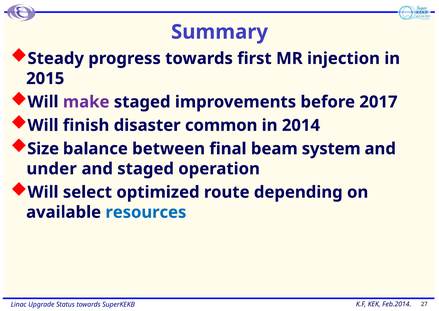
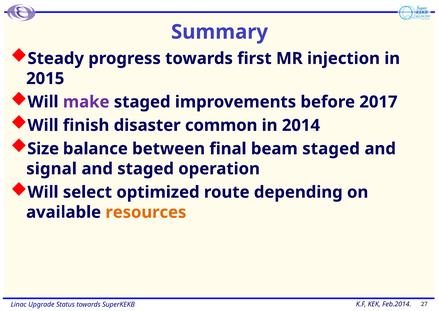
beam system: system -> staged
under: under -> signal
resources colour: blue -> orange
